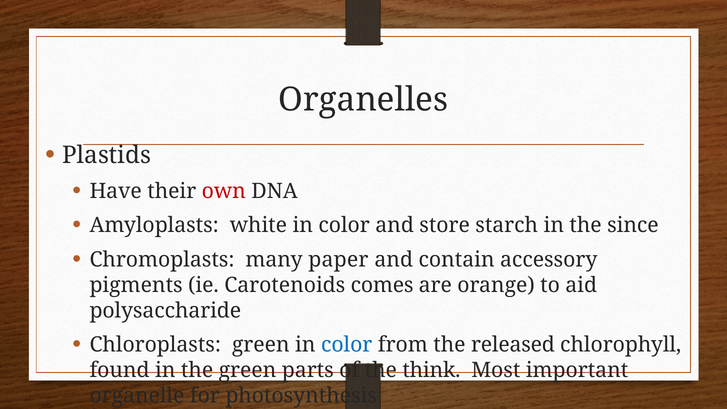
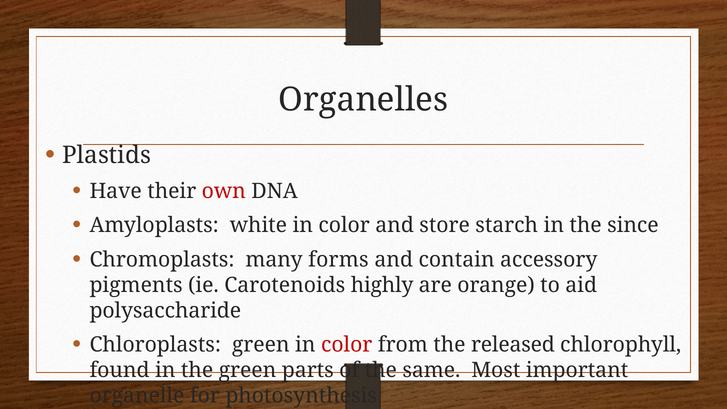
paper: paper -> forms
comes: comes -> highly
color at (347, 345) colour: blue -> red
think: think -> same
